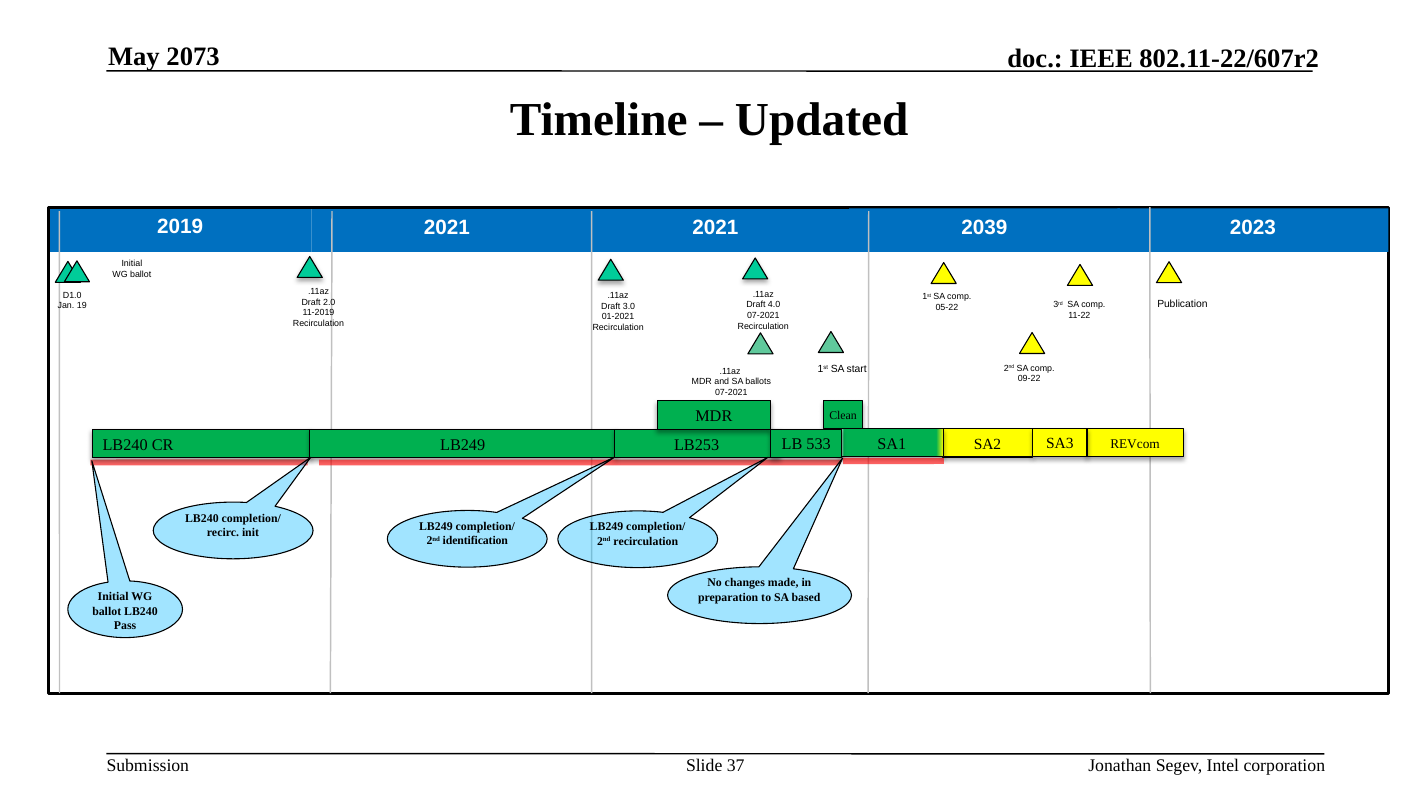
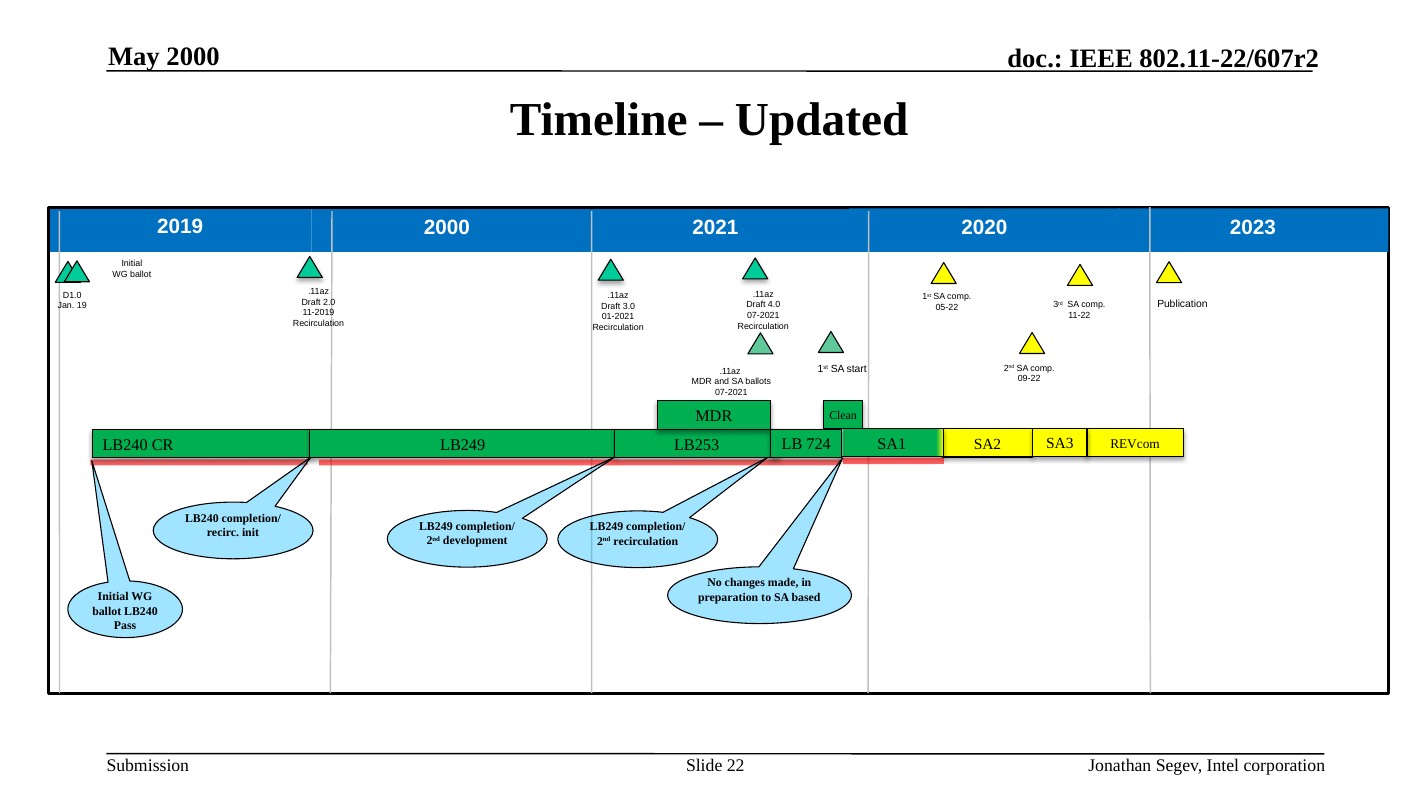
May 2073: 2073 -> 2000
2039: 2039 -> 2020
2021 at (447, 228): 2021 -> 2000
533: 533 -> 724
identification: identification -> development
37: 37 -> 22
